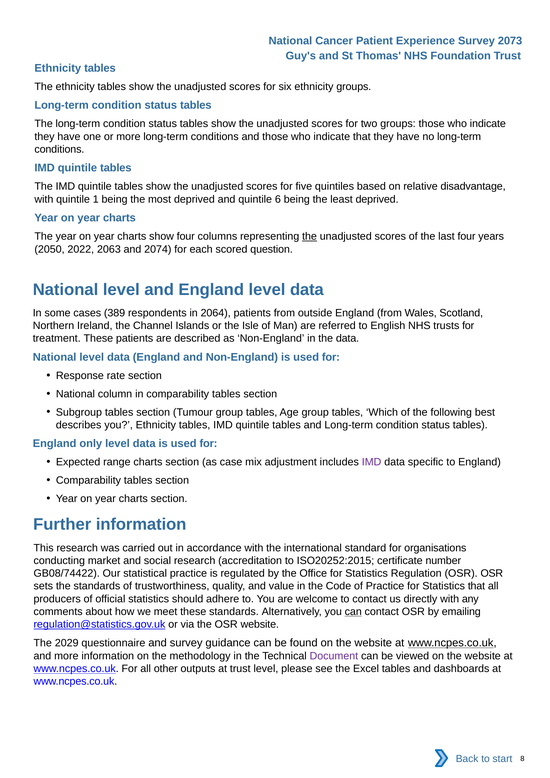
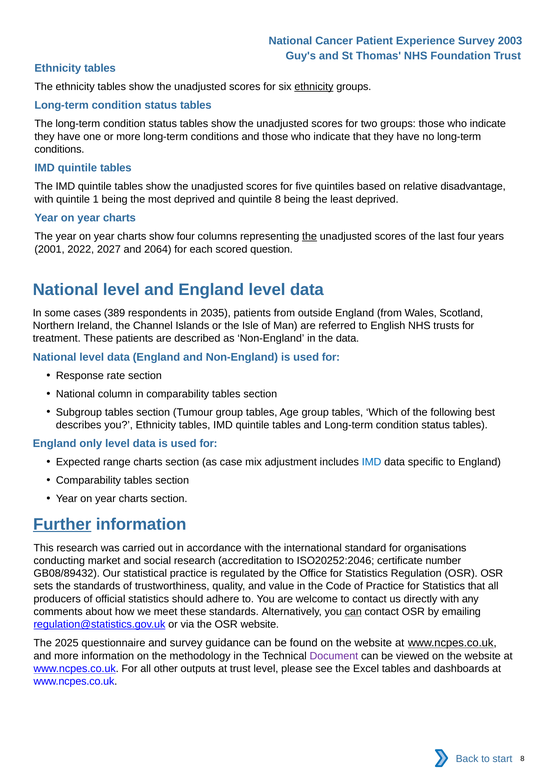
2073: 2073 -> 2003
ethnicity at (314, 87) underline: none -> present
quintile 6: 6 -> 8
2050: 2050 -> 2001
2063: 2063 -> 2027
2074: 2074 -> 2064
2064: 2064 -> 2035
IMD at (372, 462) colour: purple -> blue
Further underline: none -> present
ISO20252:2015: ISO20252:2015 -> ISO20252:2046
GB08/74422: GB08/74422 -> GB08/89432
2029: 2029 -> 2025
